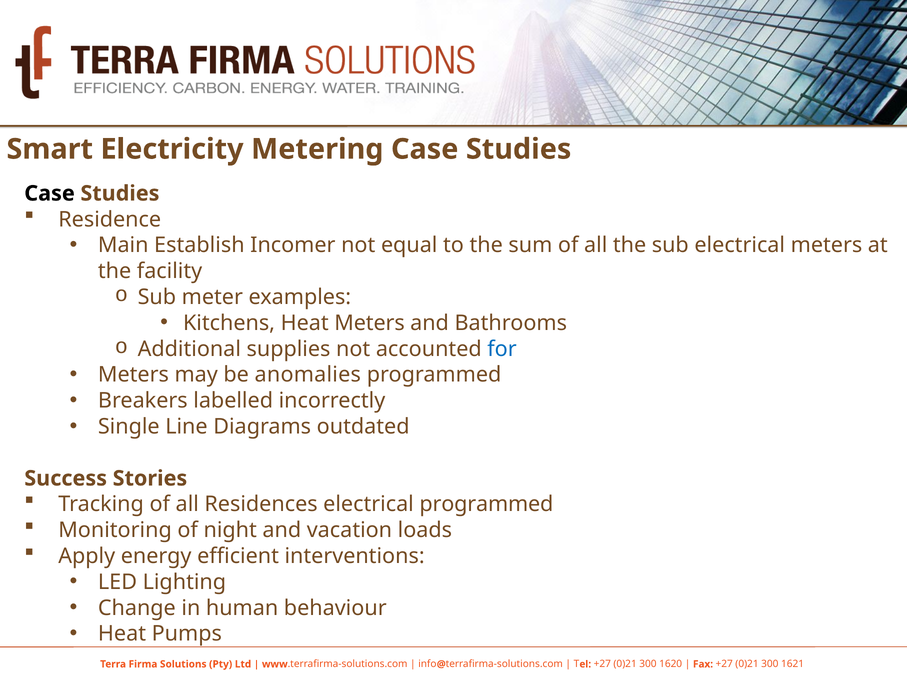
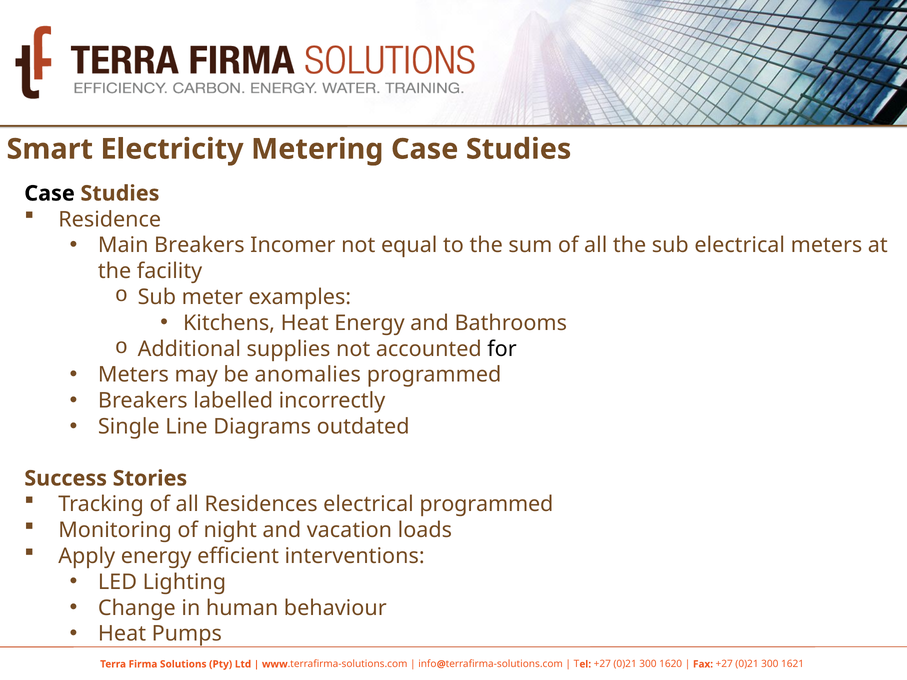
Main Establish: Establish -> Breakers
Heat Meters: Meters -> Energy
for colour: blue -> black
